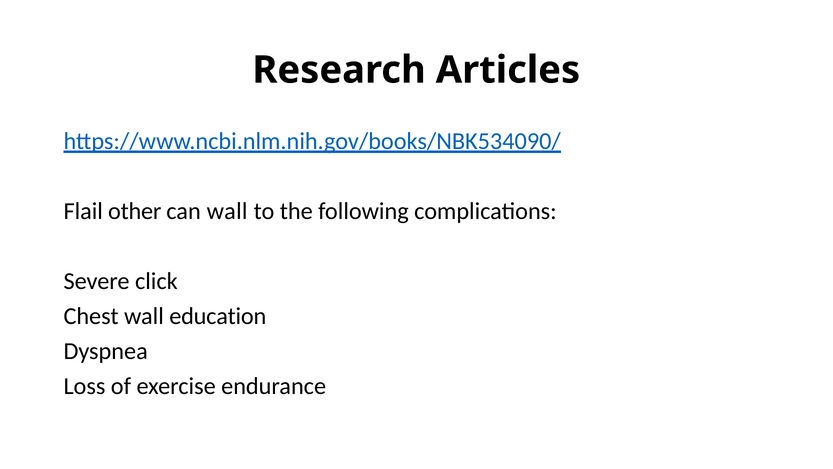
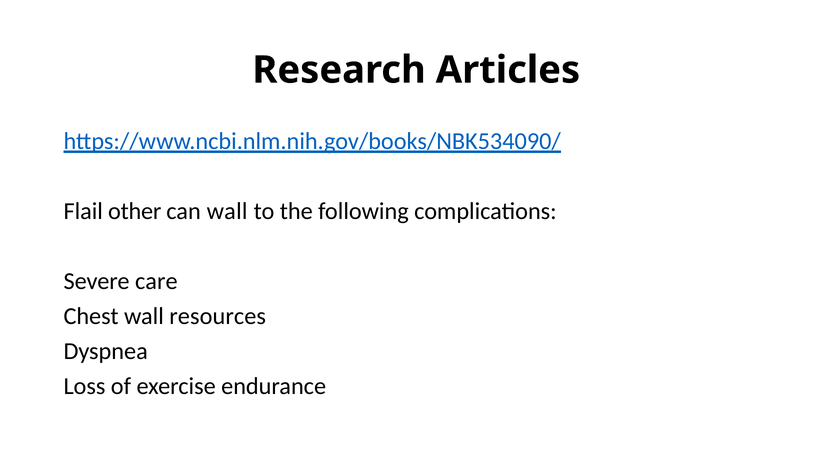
click: click -> care
education: education -> resources
